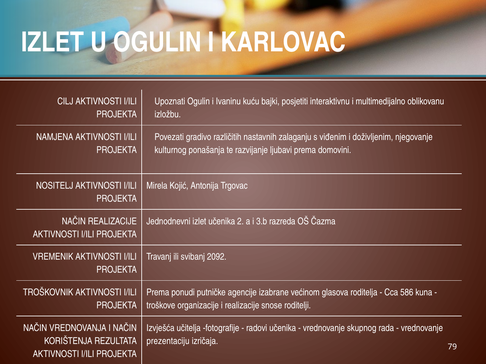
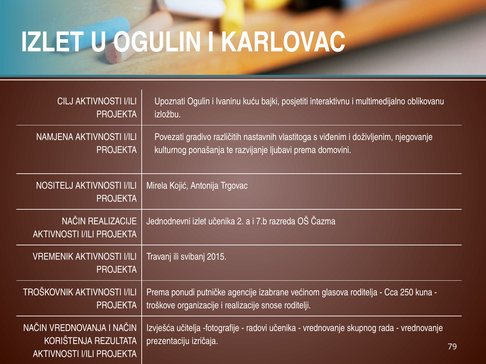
zalaganju: zalaganju -> vlastitoga
3.b: 3.b -> 7.b
2092: 2092 -> 2015
586: 586 -> 250
